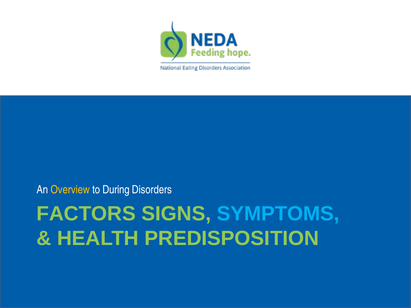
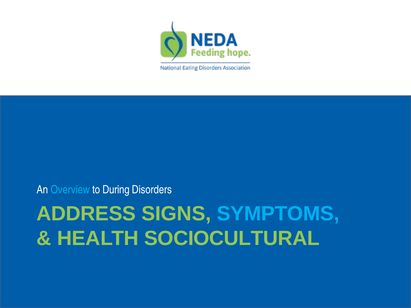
Overview colour: yellow -> light blue
FACTORS: FACTORS -> ADDRESS
PREDISPOSITION: PREDISPOSITION -> SOCIOCULTURAL
